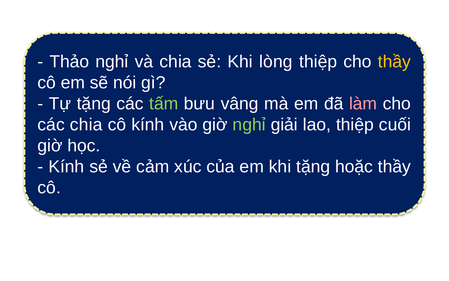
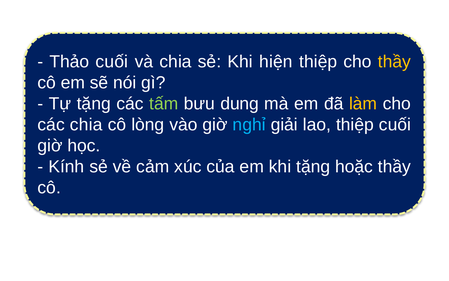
Thảo nghỉ: nghỉ -> cuối
lòng: lòng -> hiện
vâng: vâng -> dung
làm colour: pink -> yellow
cô kính: kính -> lòng
nghỉ at (249, 125) colour: light green -> light blue
